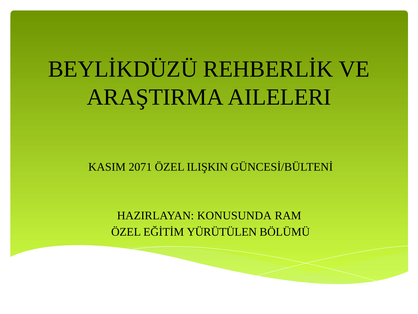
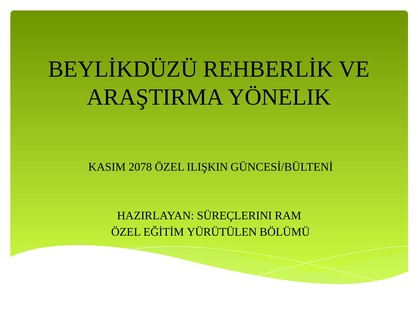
AILELERI: AILELERI -> YÖNELIK
2071: 2071 -> 2078
KONUSUNDA: KONUSUNDA -> SÜREÇLERINI
